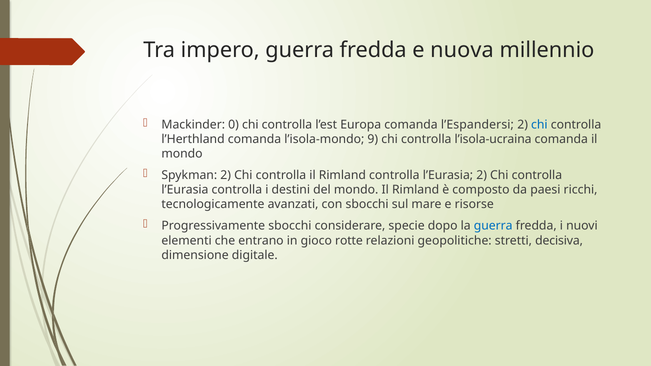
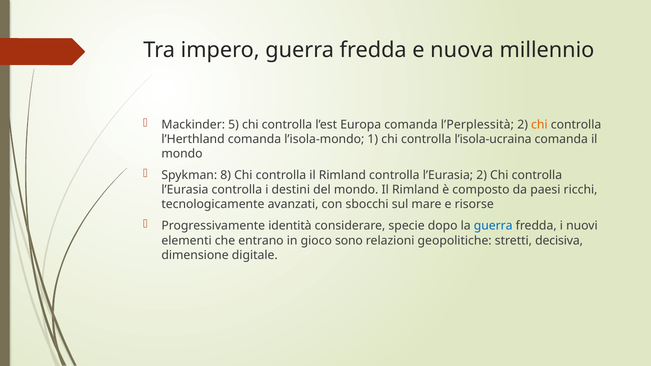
0: 0 -> 5
l’Espandersi: l’Espandersi -> l’Perplessità
chi at (539, 125) colour: blue -> orange
9: 9 -> 1
Spykman 2: 2 -> 8
Progressivamente sbocchi: sbocchi -> identità
rotte: rotte -> sono
